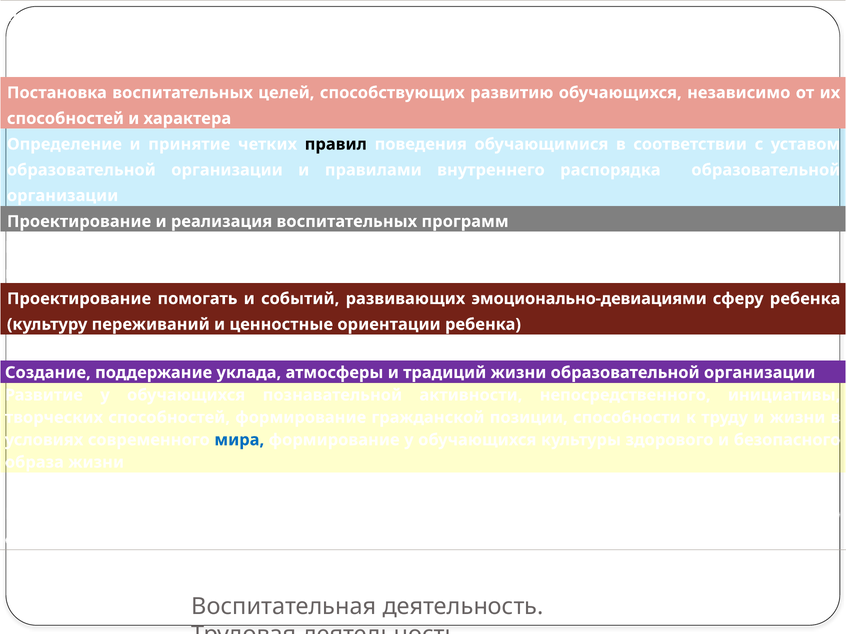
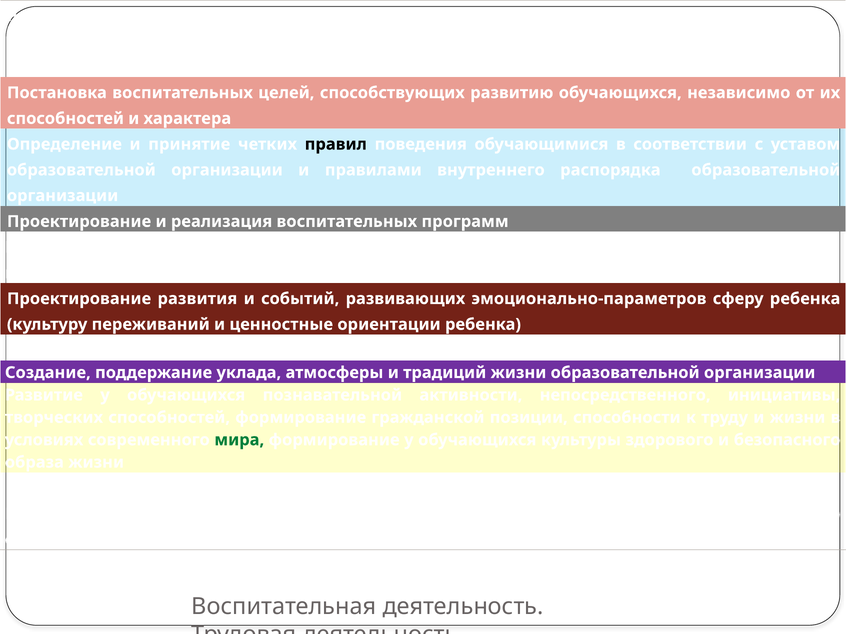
помогать: помогать -> развития
эмоционально-девиациями: эмоционально-девиациями -> эмоционально-параметров
мира colour: blue -> green
